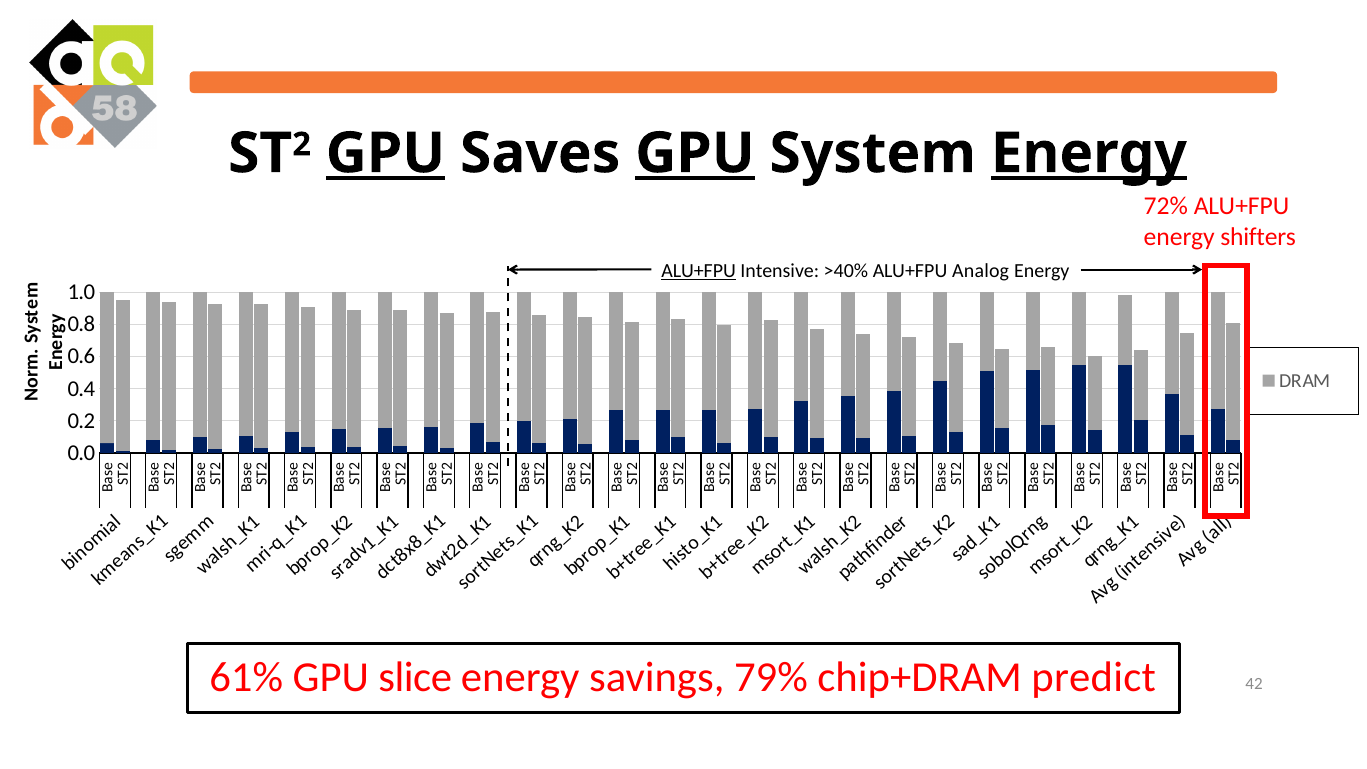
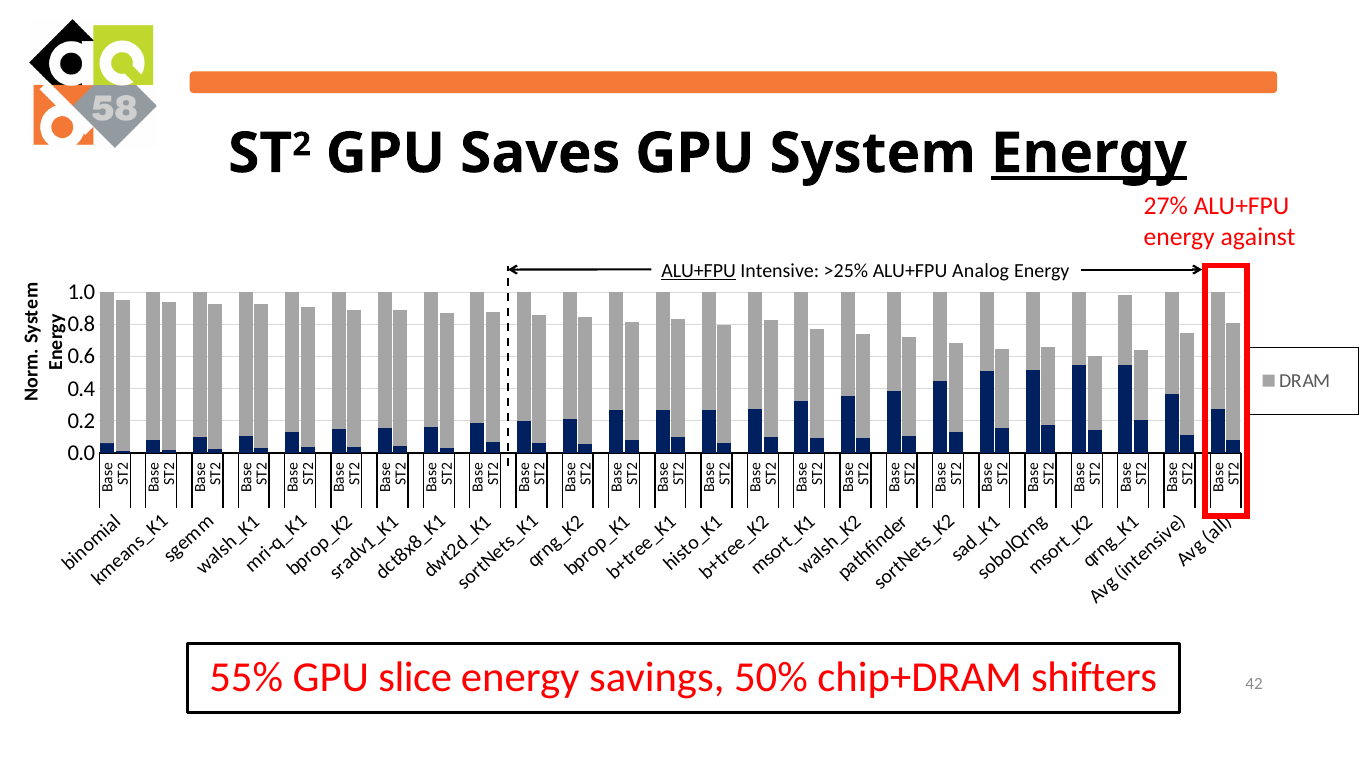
GPU at (386, 153) underline: present -> none
GPU at (695, 153) underline: present -> none
72%: 72% -> 27%
shifters: shifters -> against
>40%: >40% -> >25%
61%: 61% -> 55%
79%: 79% -> 50%
predict: predict -> shifters
